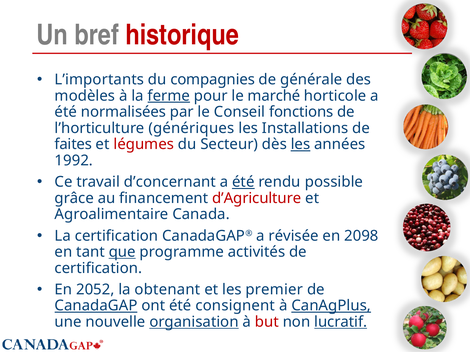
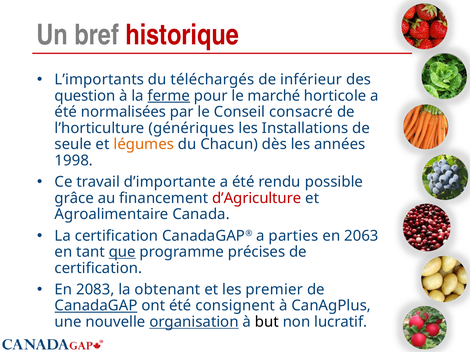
compagnies: compagnies -> téléchargés
générale: générale -> inférieur
modèles: modèles -> question
fonctions: fonctions -> consacré
faites: faites -> seule
légumes colour: red -> orange
Secteur: Secteur -> Chacun
les at (301, 145) underline: present -> none
1992: 1992 -> 1998
d’concernant: d’concernant -> d’importante
été at (243, 182) underline: present -> none
révisée: révisée -> parties
2098: 2098 -> 2063
activités: activités -> précises
2052: 2052 -> 2083
CanAgPlus underline: present -> none
but colour: red -> black
lucratif underline: present -> none
